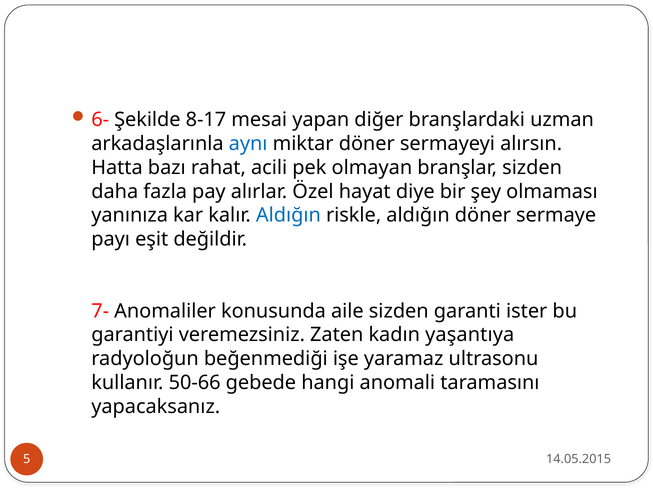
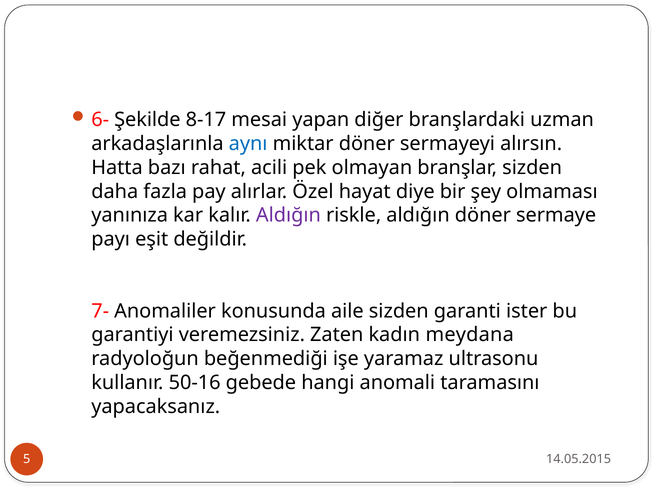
Aldığın at (288, 216) colour: blue -> purple
yaşantıya: yaşantıya -> meydana
50-66: 50-66 -> 50-16
